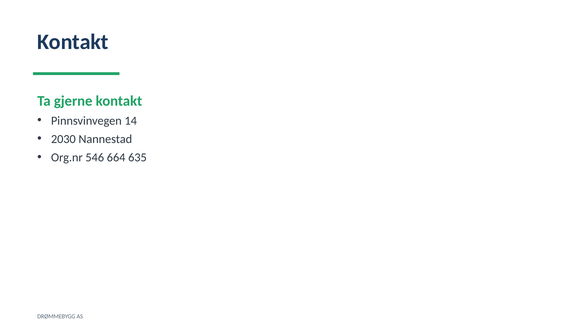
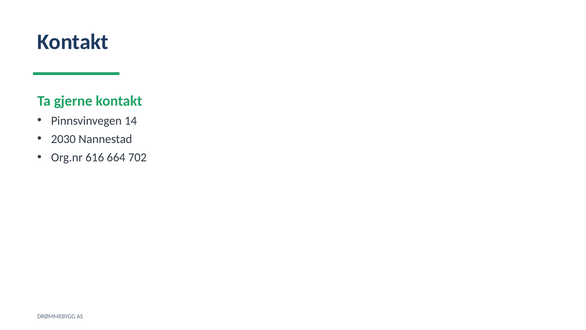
546: 546 -> 616
635: 635 -> 702
